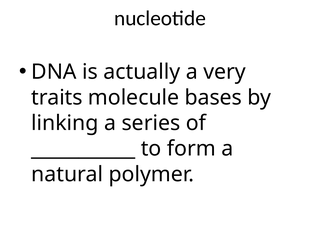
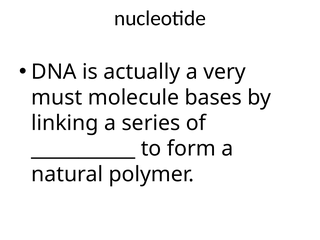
traits: traits -> must
